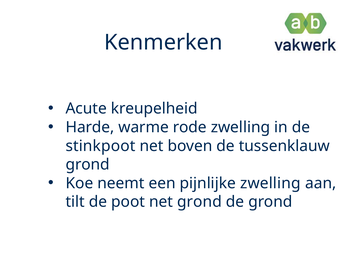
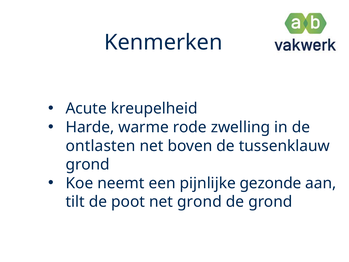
stinkpoot: stinkpoot -> ontlasten
pijnlijke zwelling: zwelling -> gezonde
